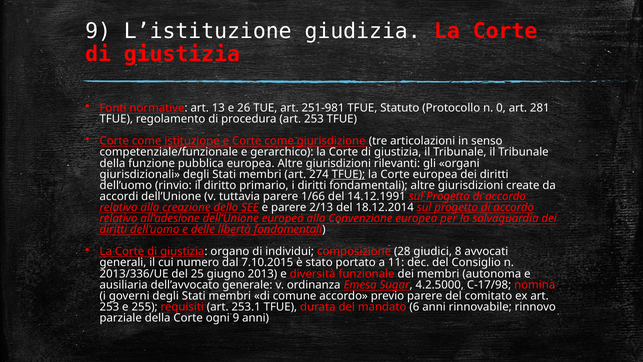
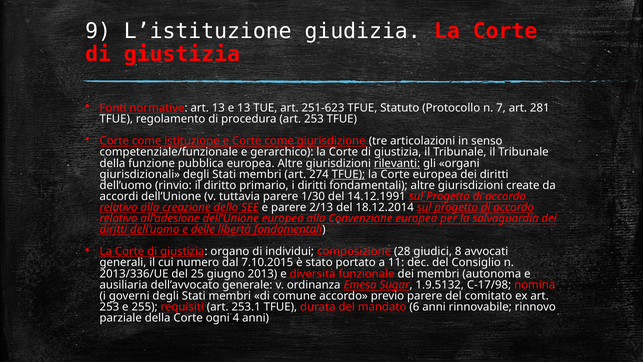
e 26: 26 -> 13
251-981: 251-981 -> 251-623
0: 0 -> 7
rilevanti underline: none -> present
1/66: 1/66 -> 1/30
4.2.5000: 4.2.5000 -> 1.9.5132
ogni 9: 9 -> 4
